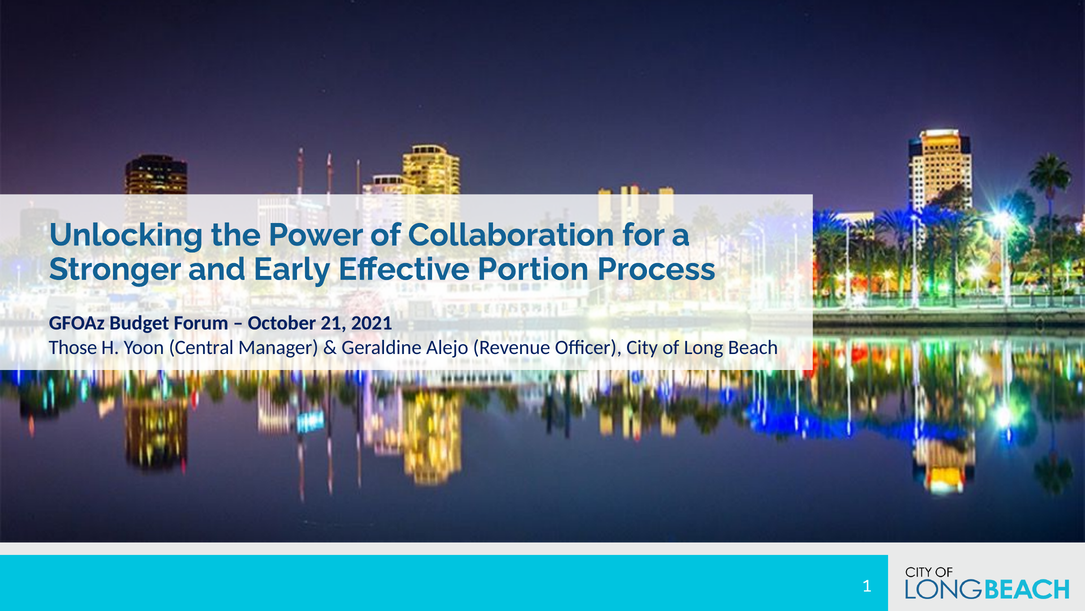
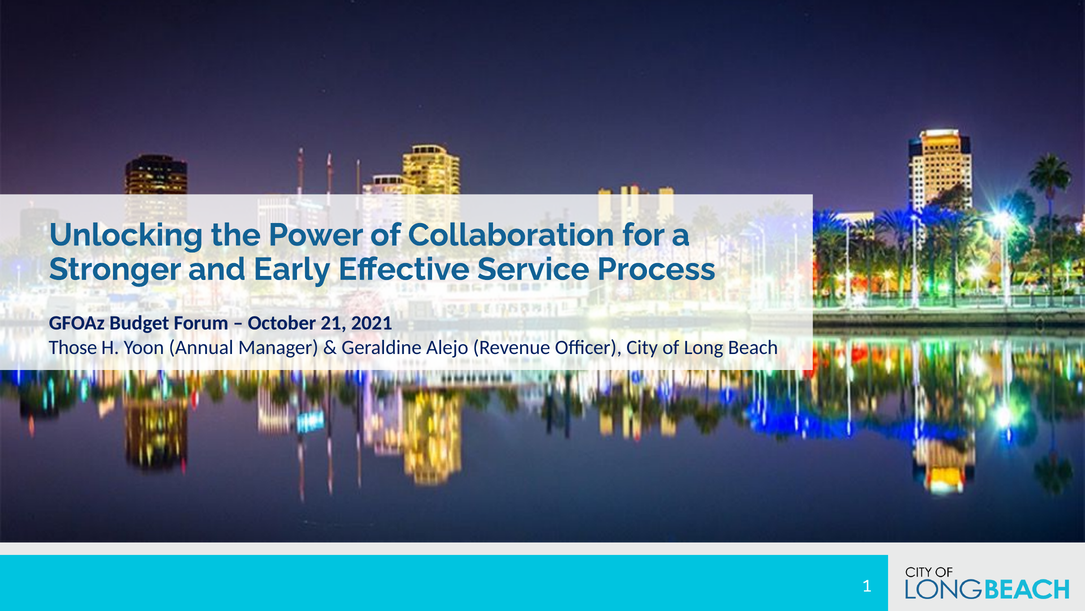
Portion: Portion -> Service
Central: Central -> Annual
